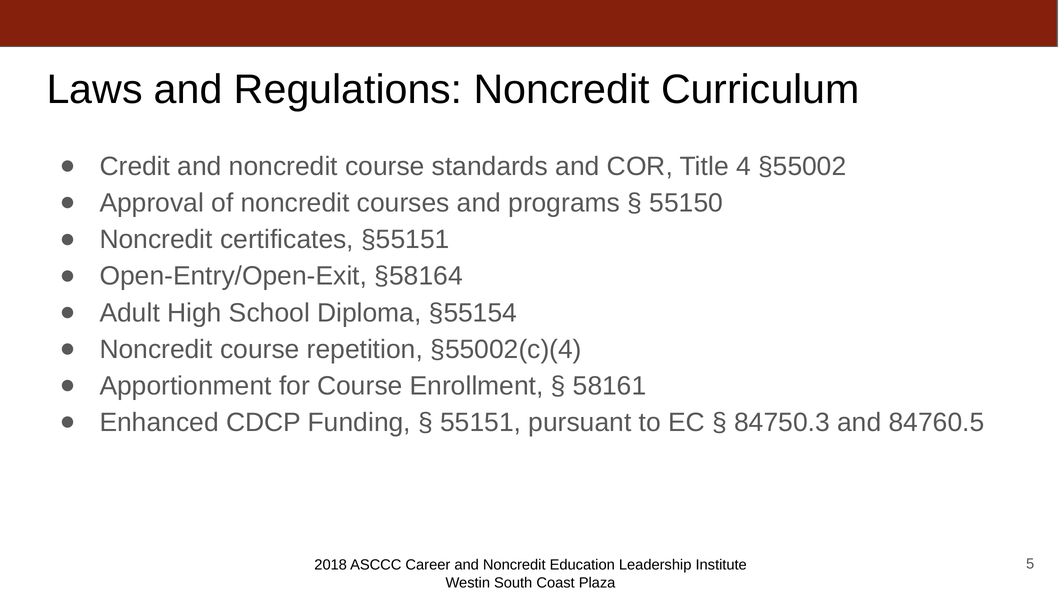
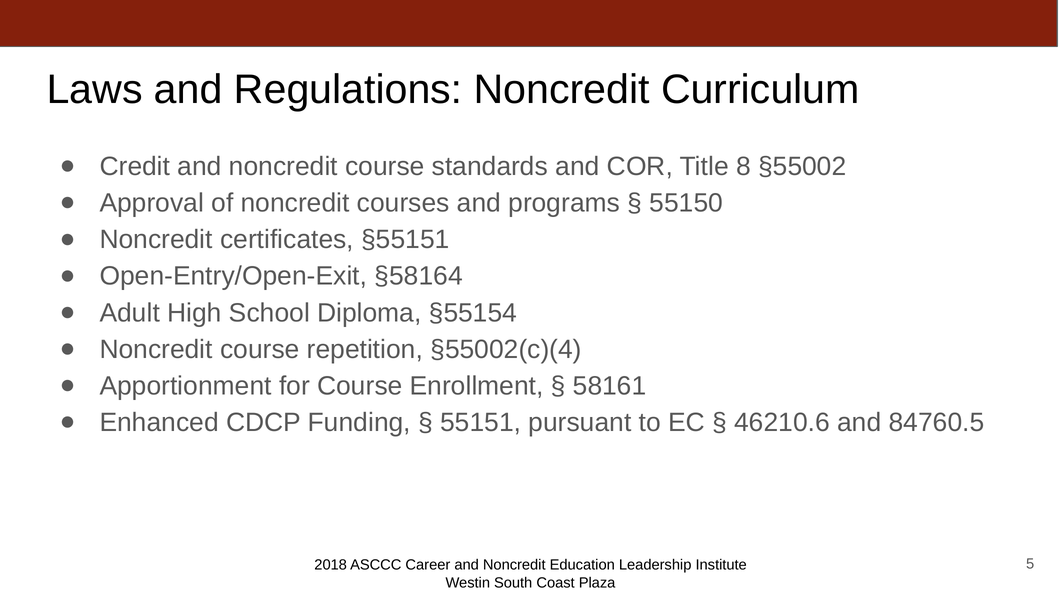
4: 4 -> 8
84750.3: 84750.3 -> 46210.6
